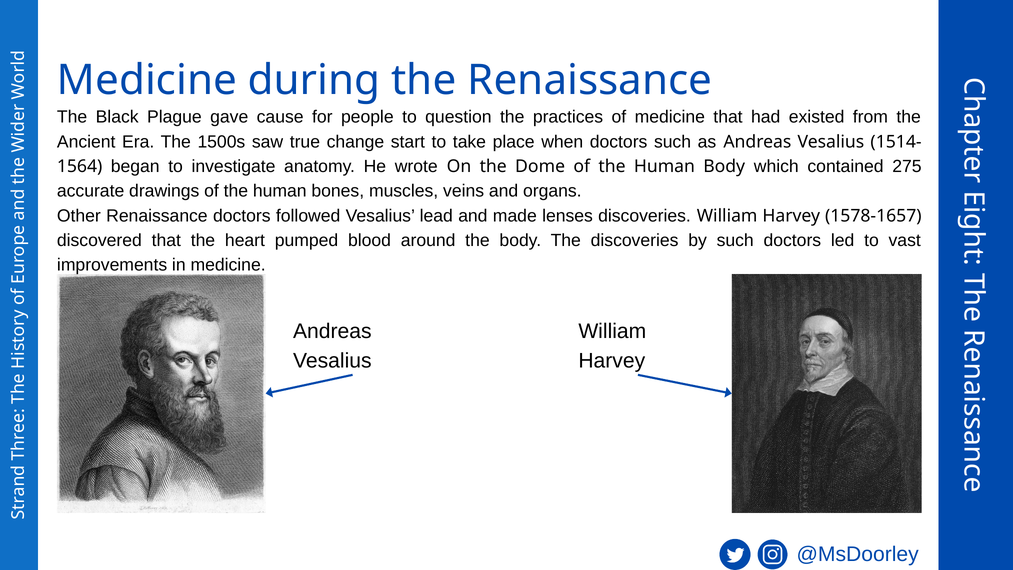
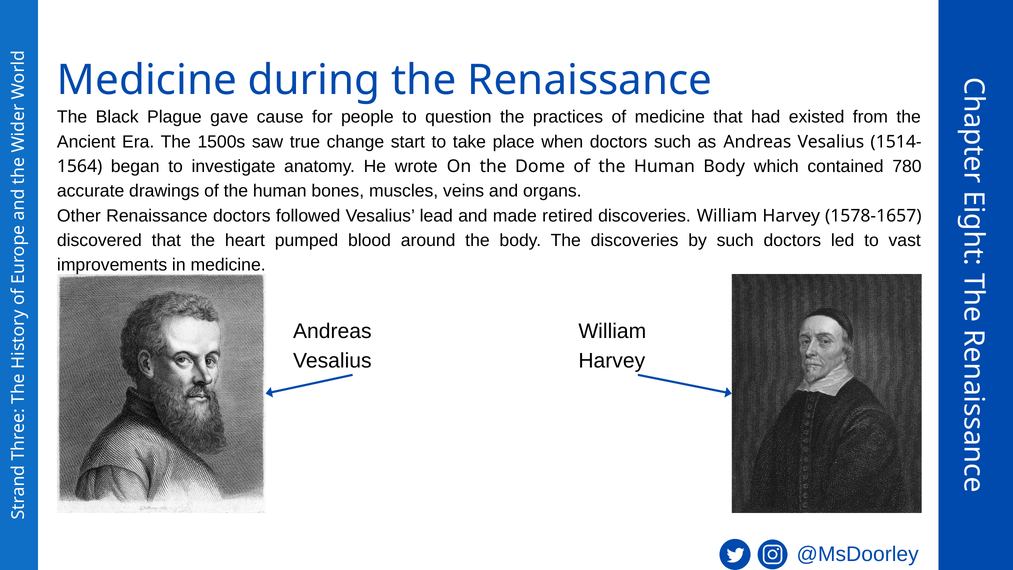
275: 275 -> 780
lenses: lenses -> retired
